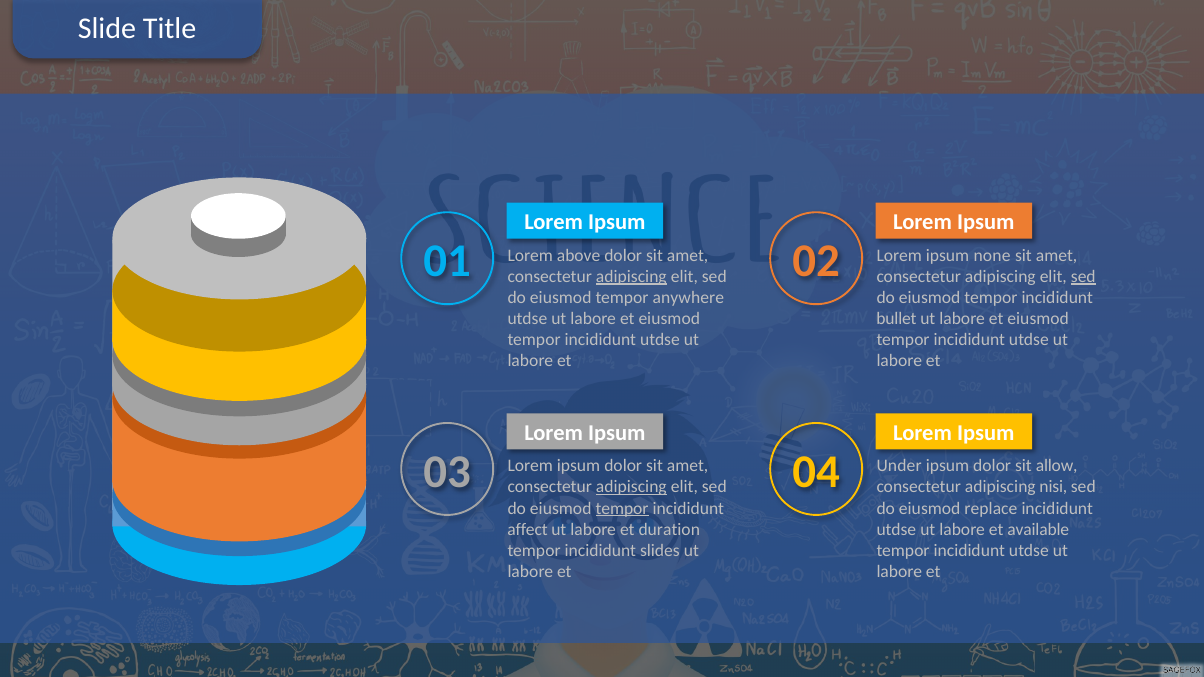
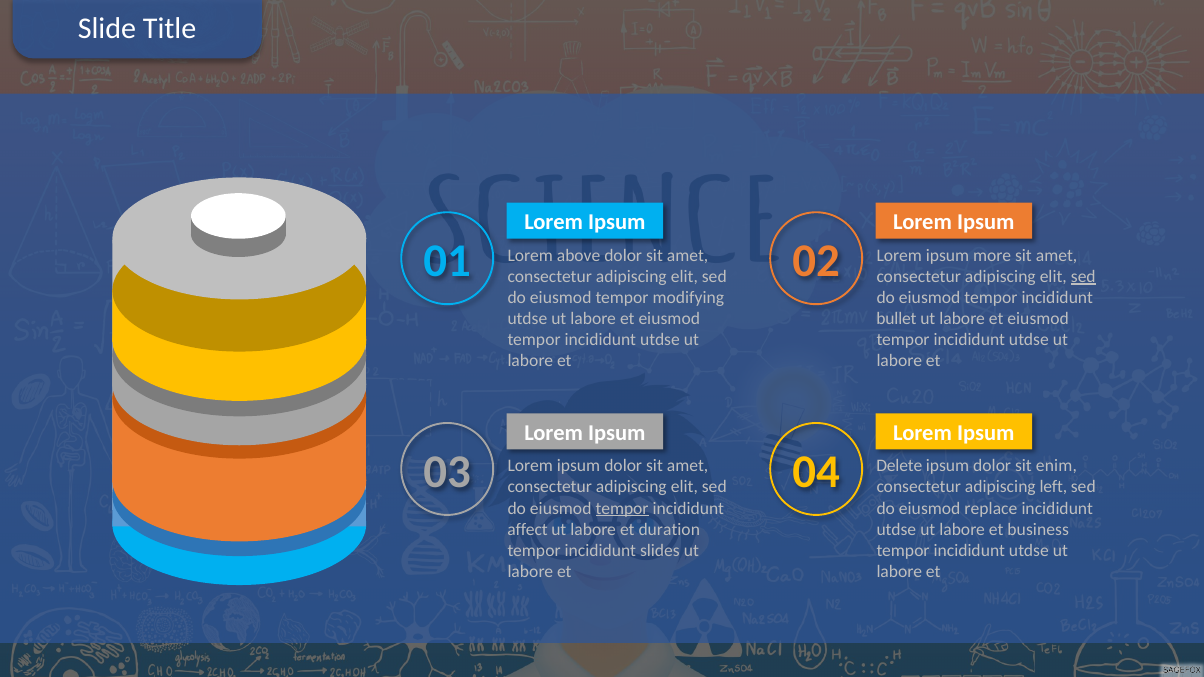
none: none -> more
adipiscing at (631, 277) underline: present -> none
anywhere: anywhere -> modifying
Under: Under -> Delete
allow: allow -> enim
adipiscing at (631, 487) underline: present -> none
nisi: nisi -> left
available: available -> business
